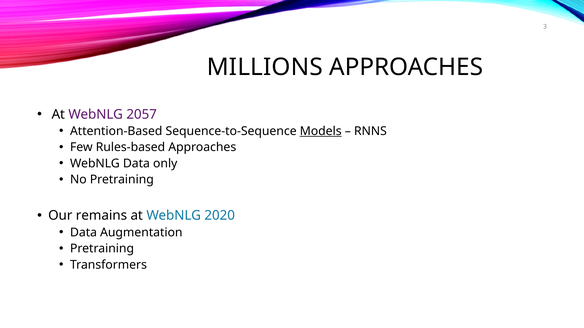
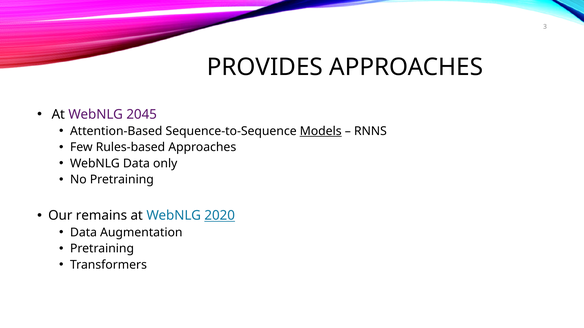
MILLIONS: MILLIONS -> PROVIDES
2057: 2057 -> 2045
2020 underline: none -> present
